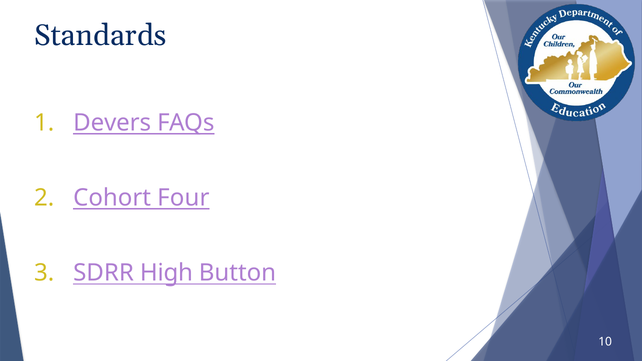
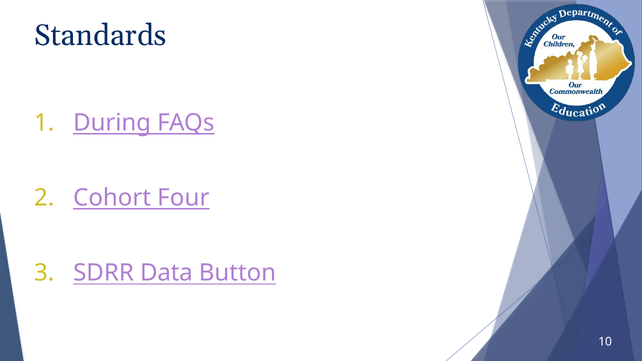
Devers: Devers -> During
High: High -> Data
